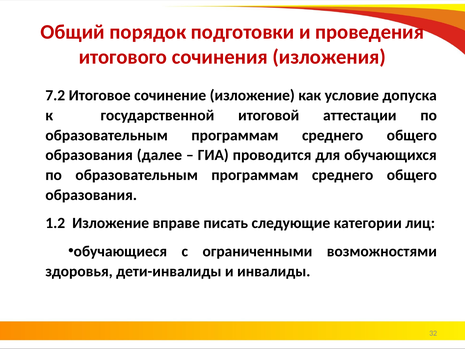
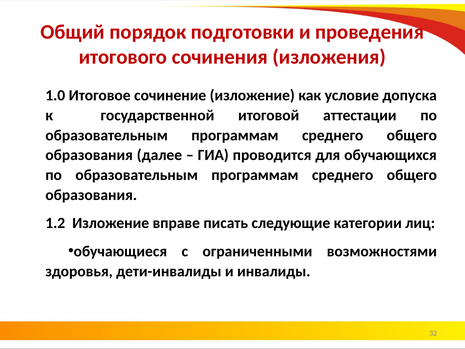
7.2: 7.2 -> 1.0
